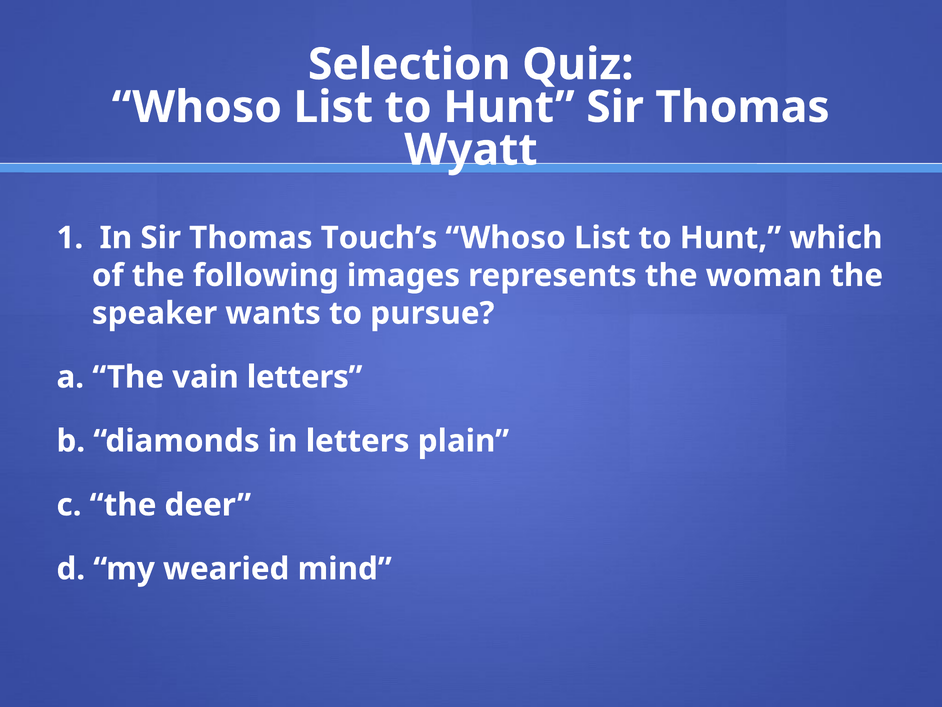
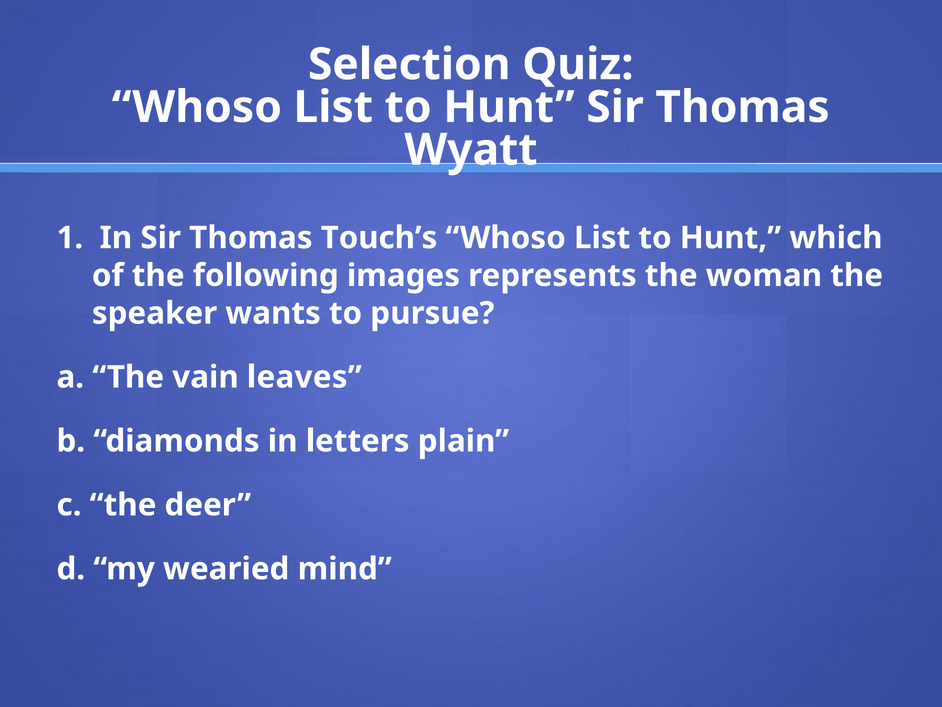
vain letters: letters -> leaves
